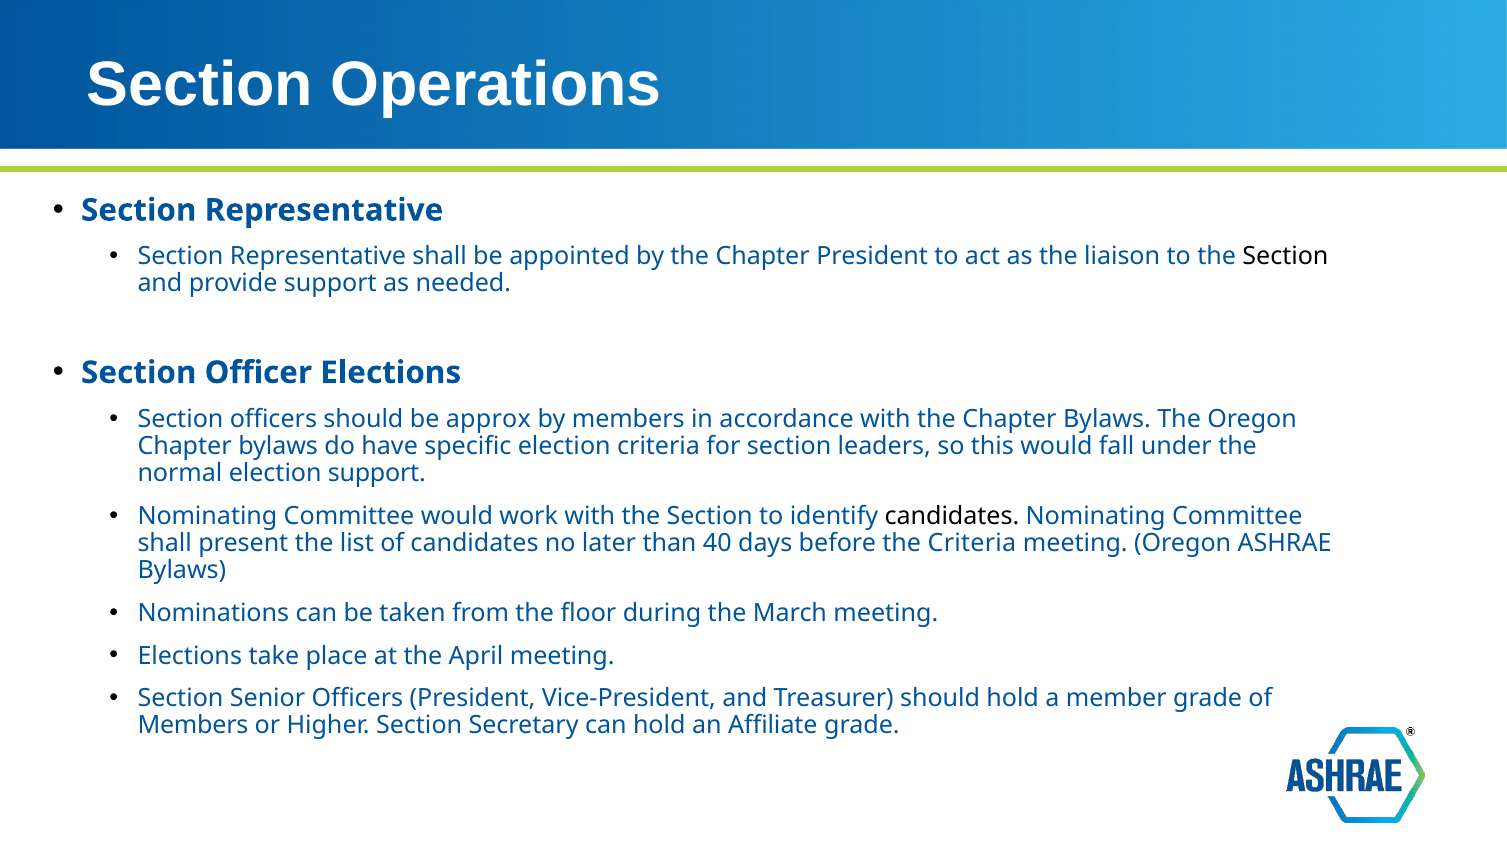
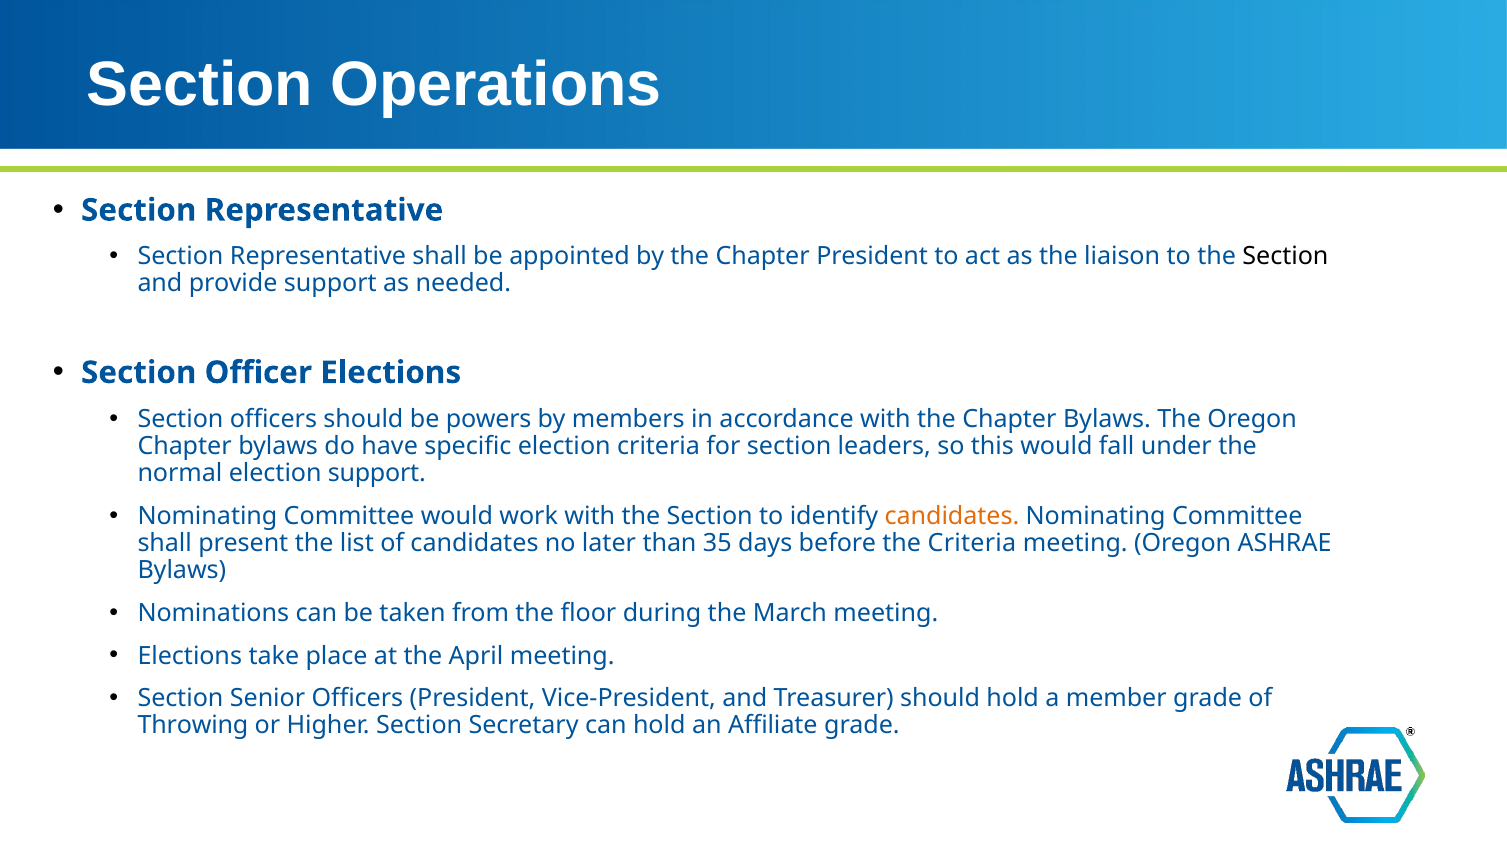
approx: approx -> powers
candidates at (952, 516) colour: black -> orange
40: 40 -> 35
Members at (193, 725): Members -> Throwing
